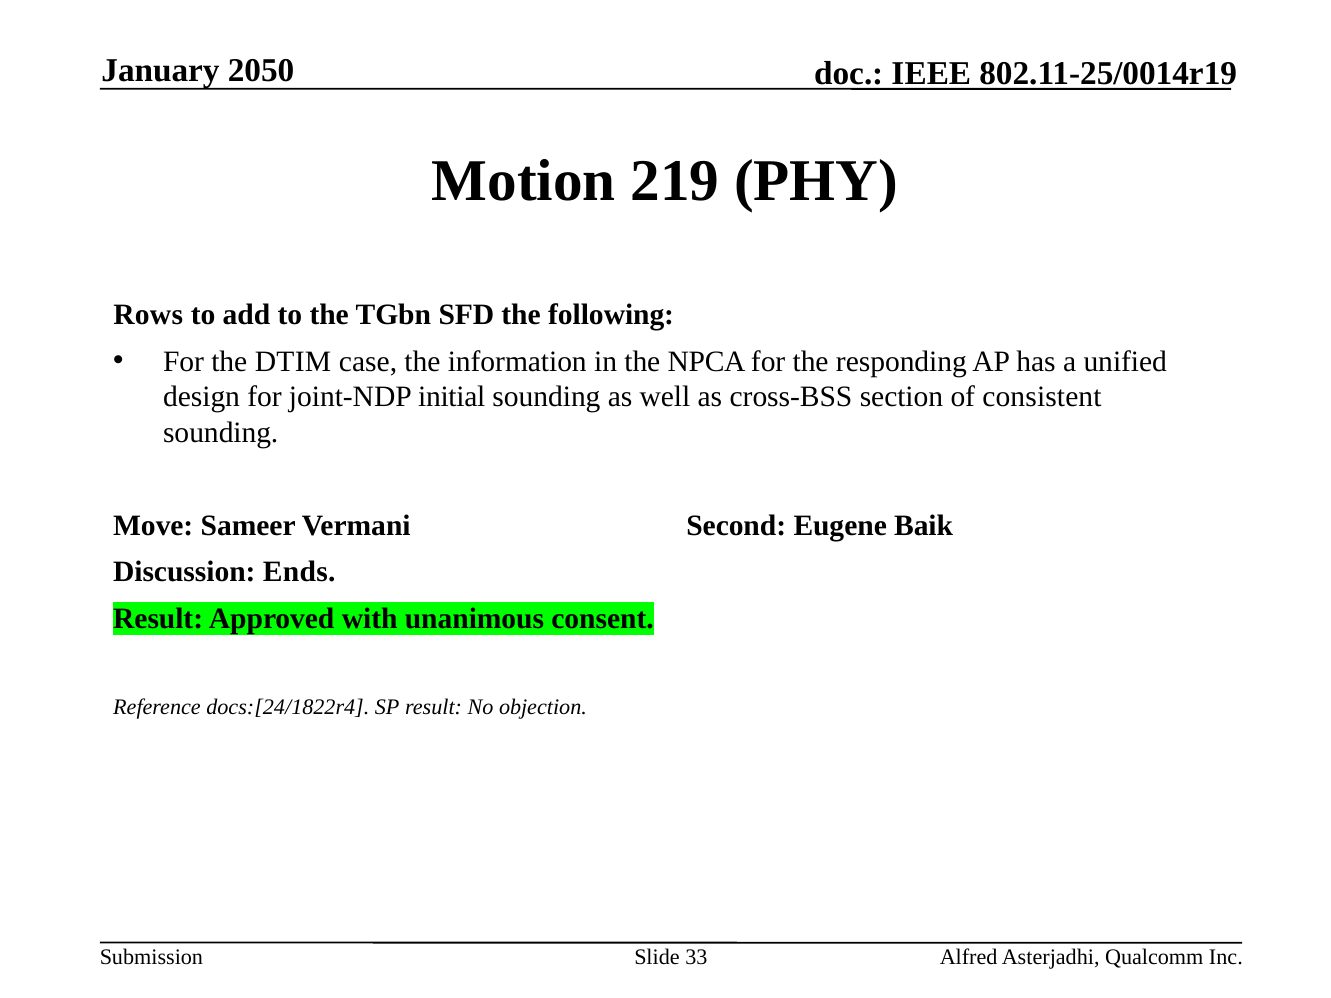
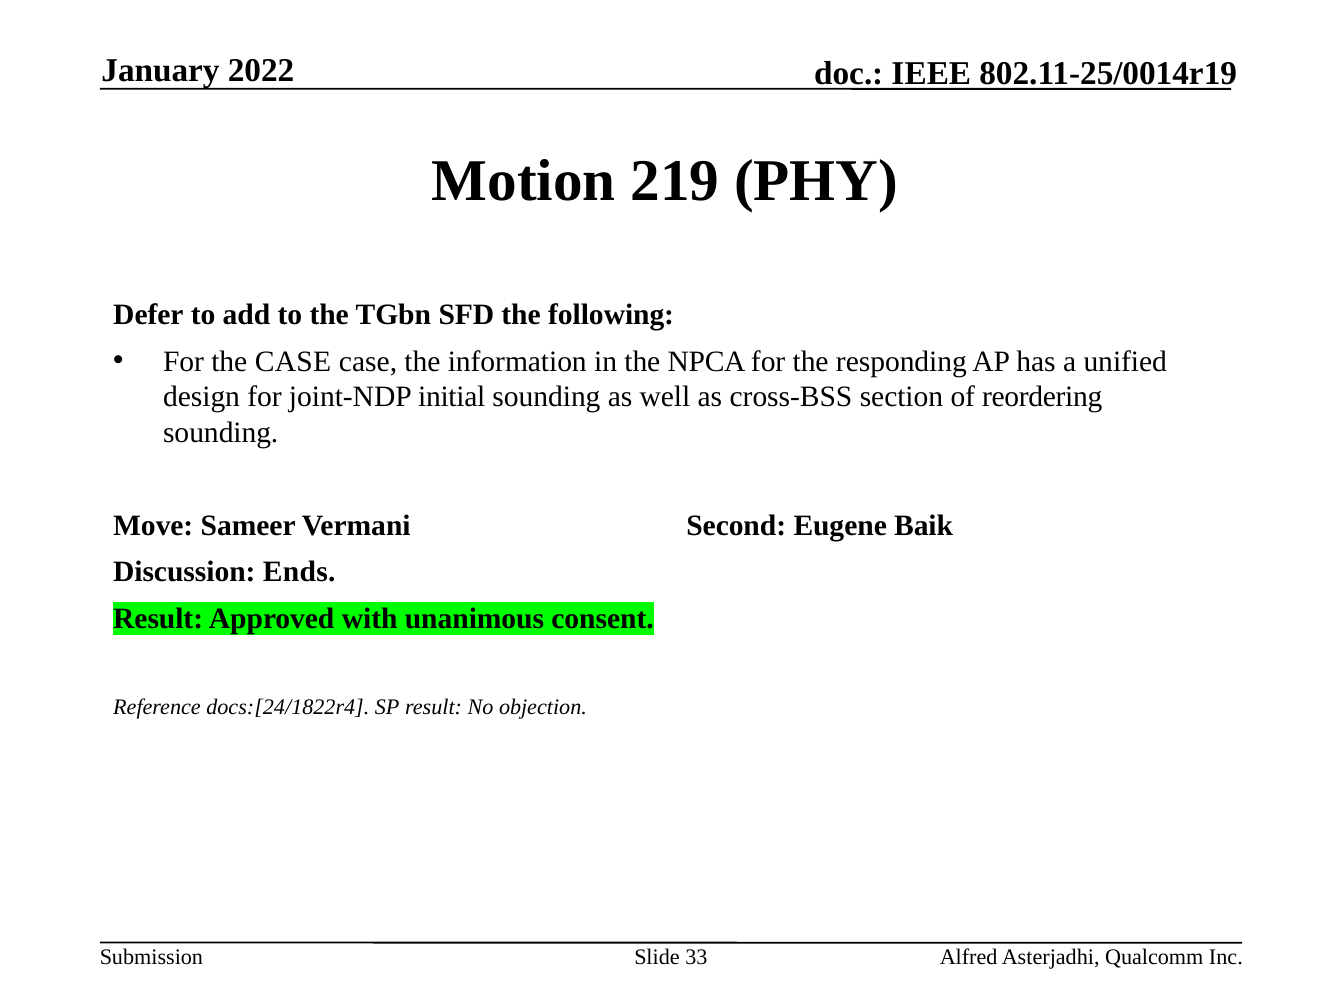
2050: 2050 -> 2022
Rows: Rows -> Defer
the DTIM: DTIM -> CASE
consistent: consistent -> reordering
